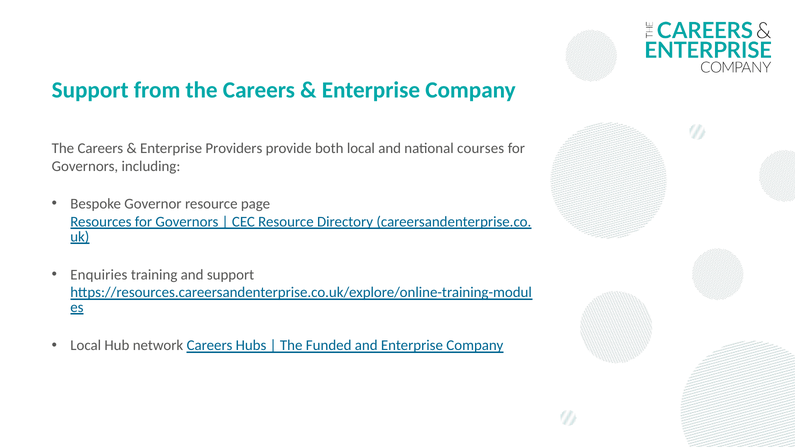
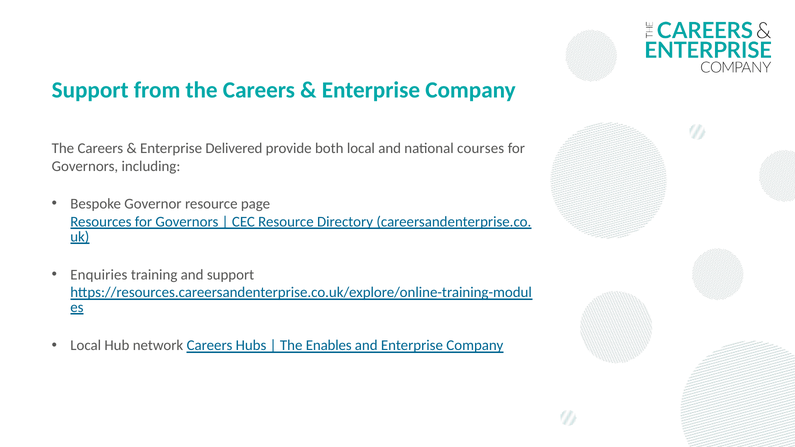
Providers: Providers -> Delivered
Funded: Funded -> Enables
